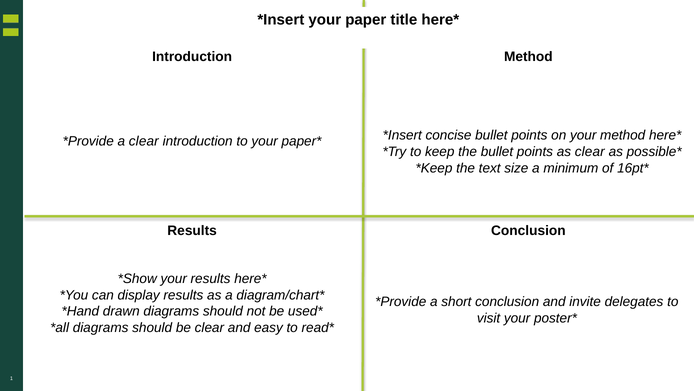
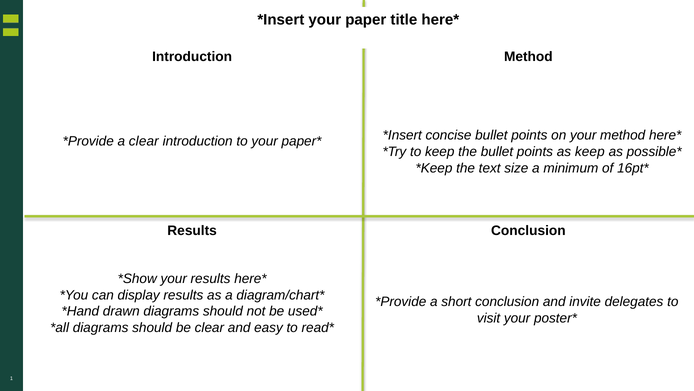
as clear: clear -> keep
